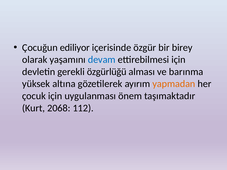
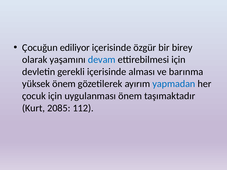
gerekli özgürlüğü: özgürlüğü -> içerisinde
yüksek altına: altına -> önem
yapmadan colour: orange -> blue
2068: 2068 -> 2085
